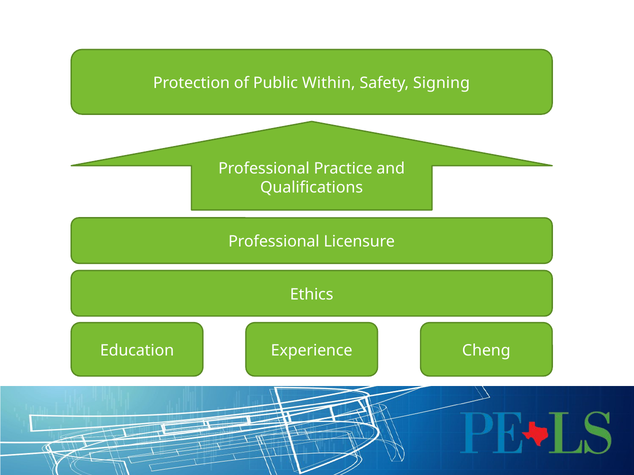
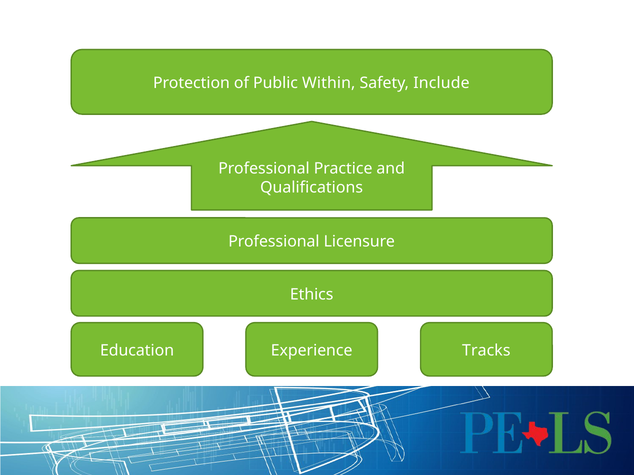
Signing: Signing -> Include
Cheng: Cheng -> Tracks
